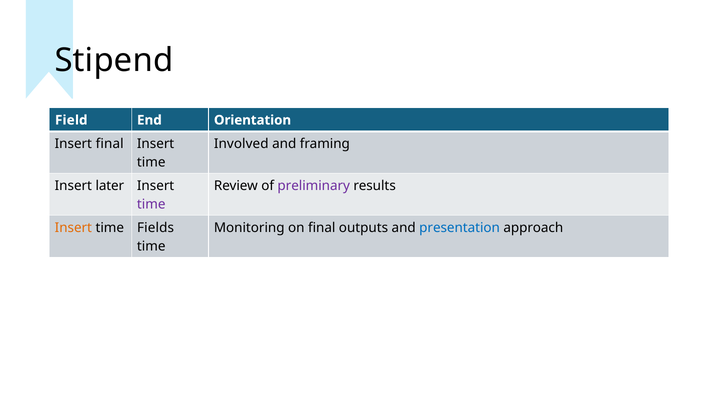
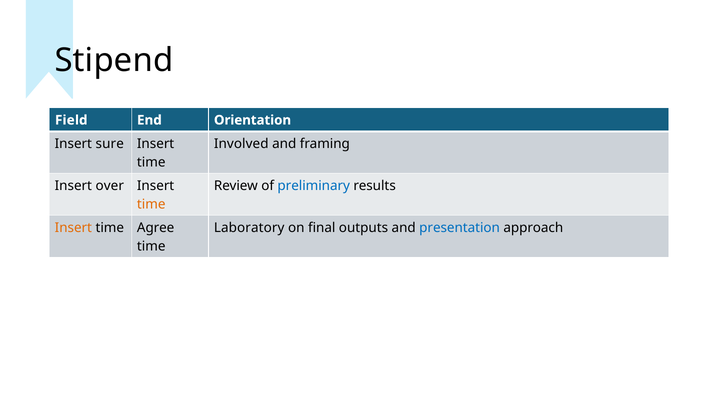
Insert final: final -> sure
later: later -> over
preliminary colour: purple -> blue
time at (151, 204) colour: purple -> orange
Fields: Fields -> Agree
Monitoring: Monitoring -> Laboratory
